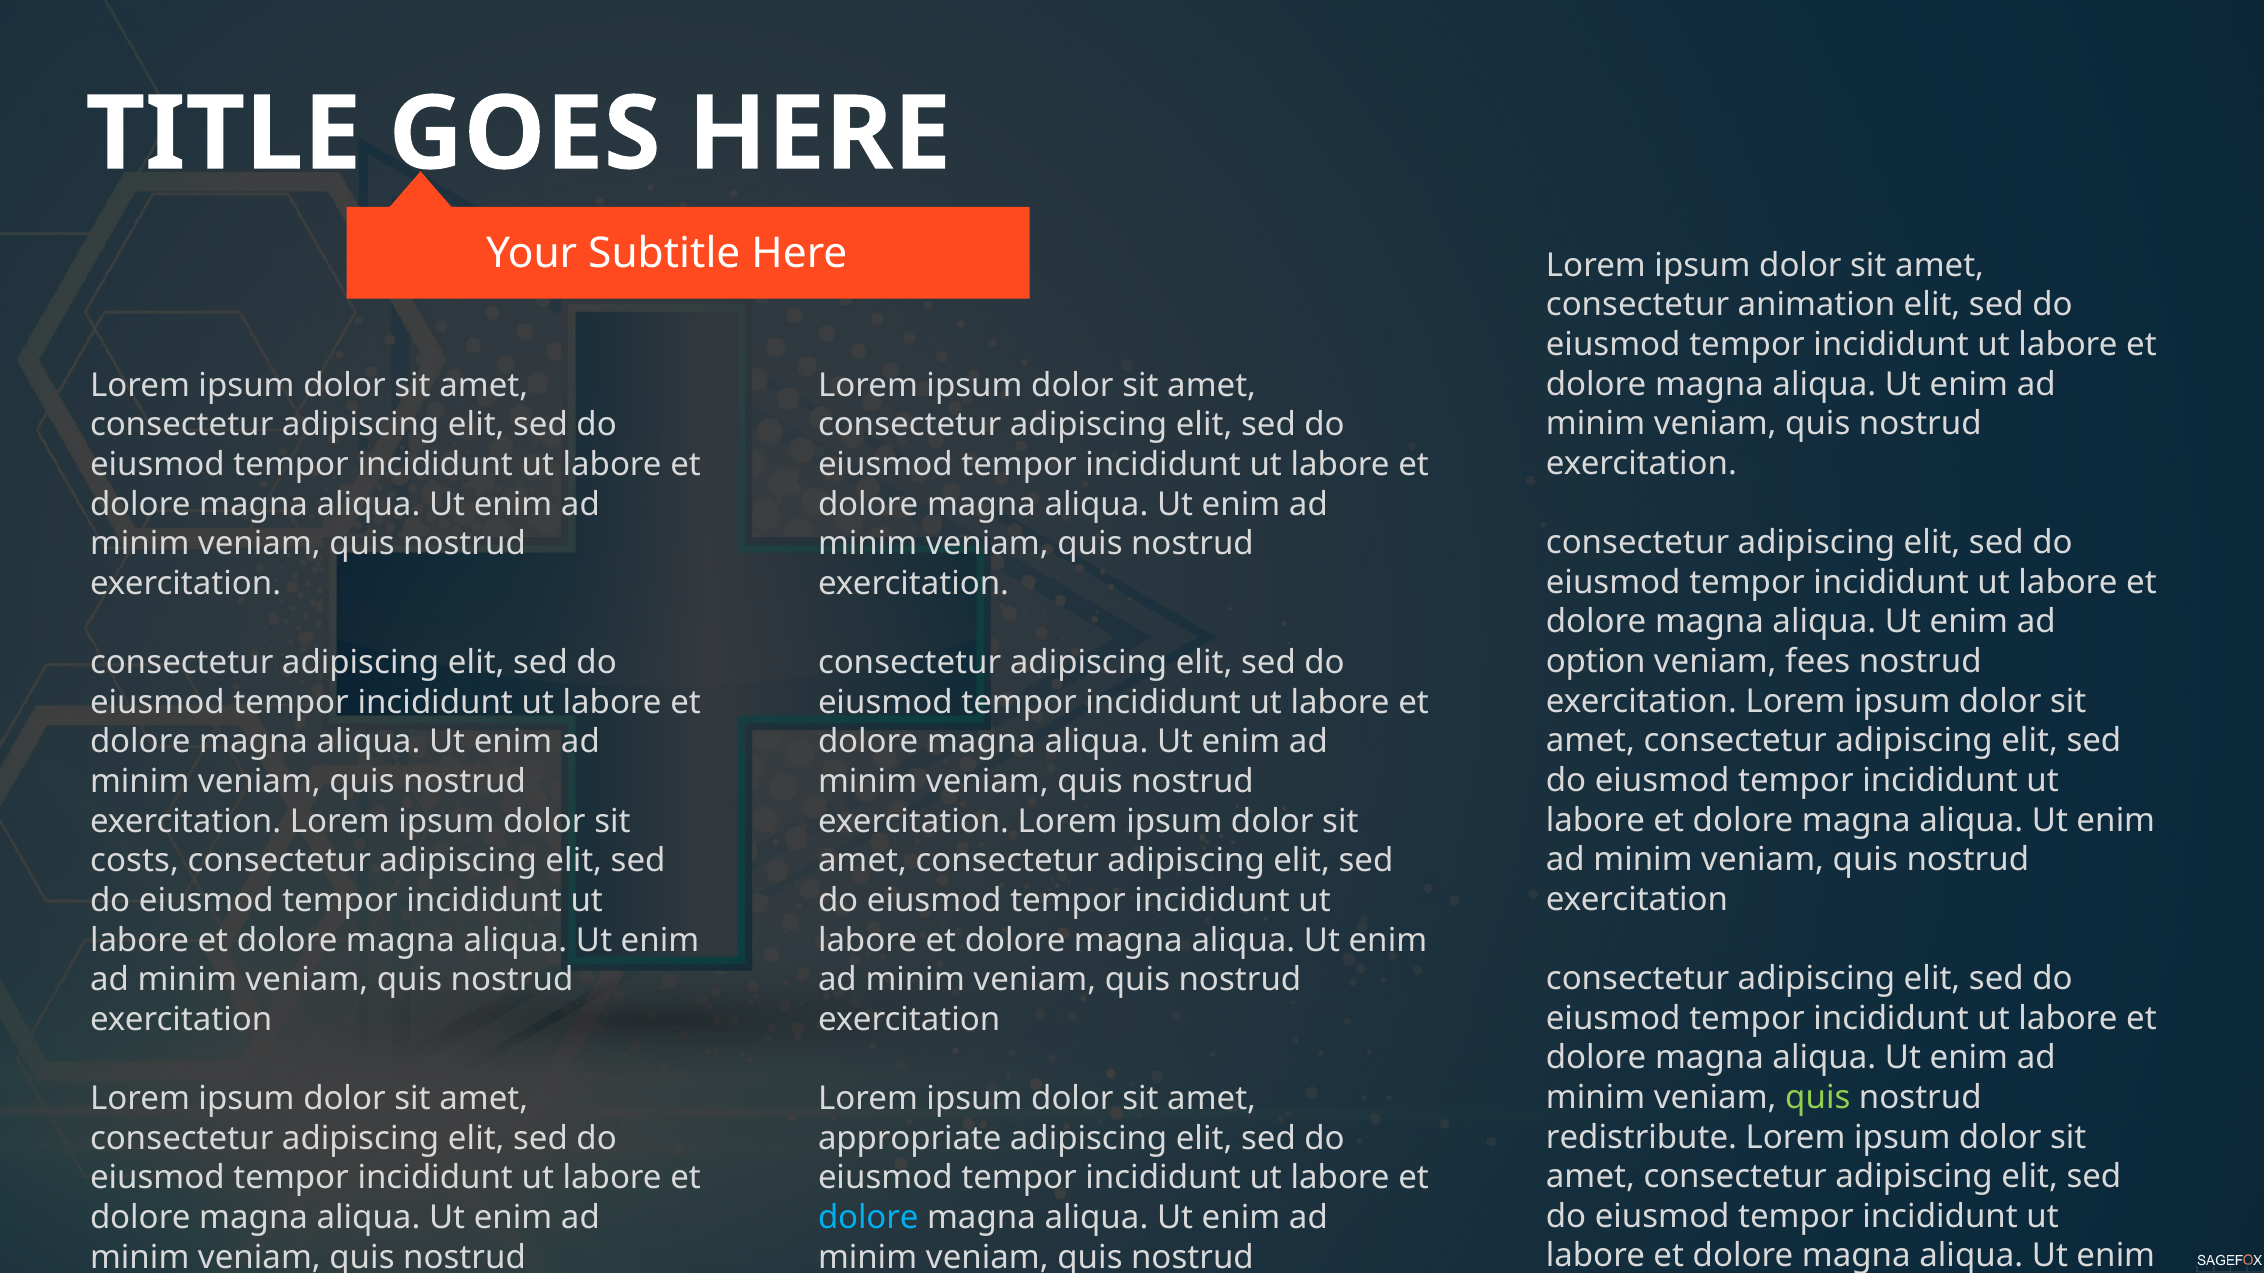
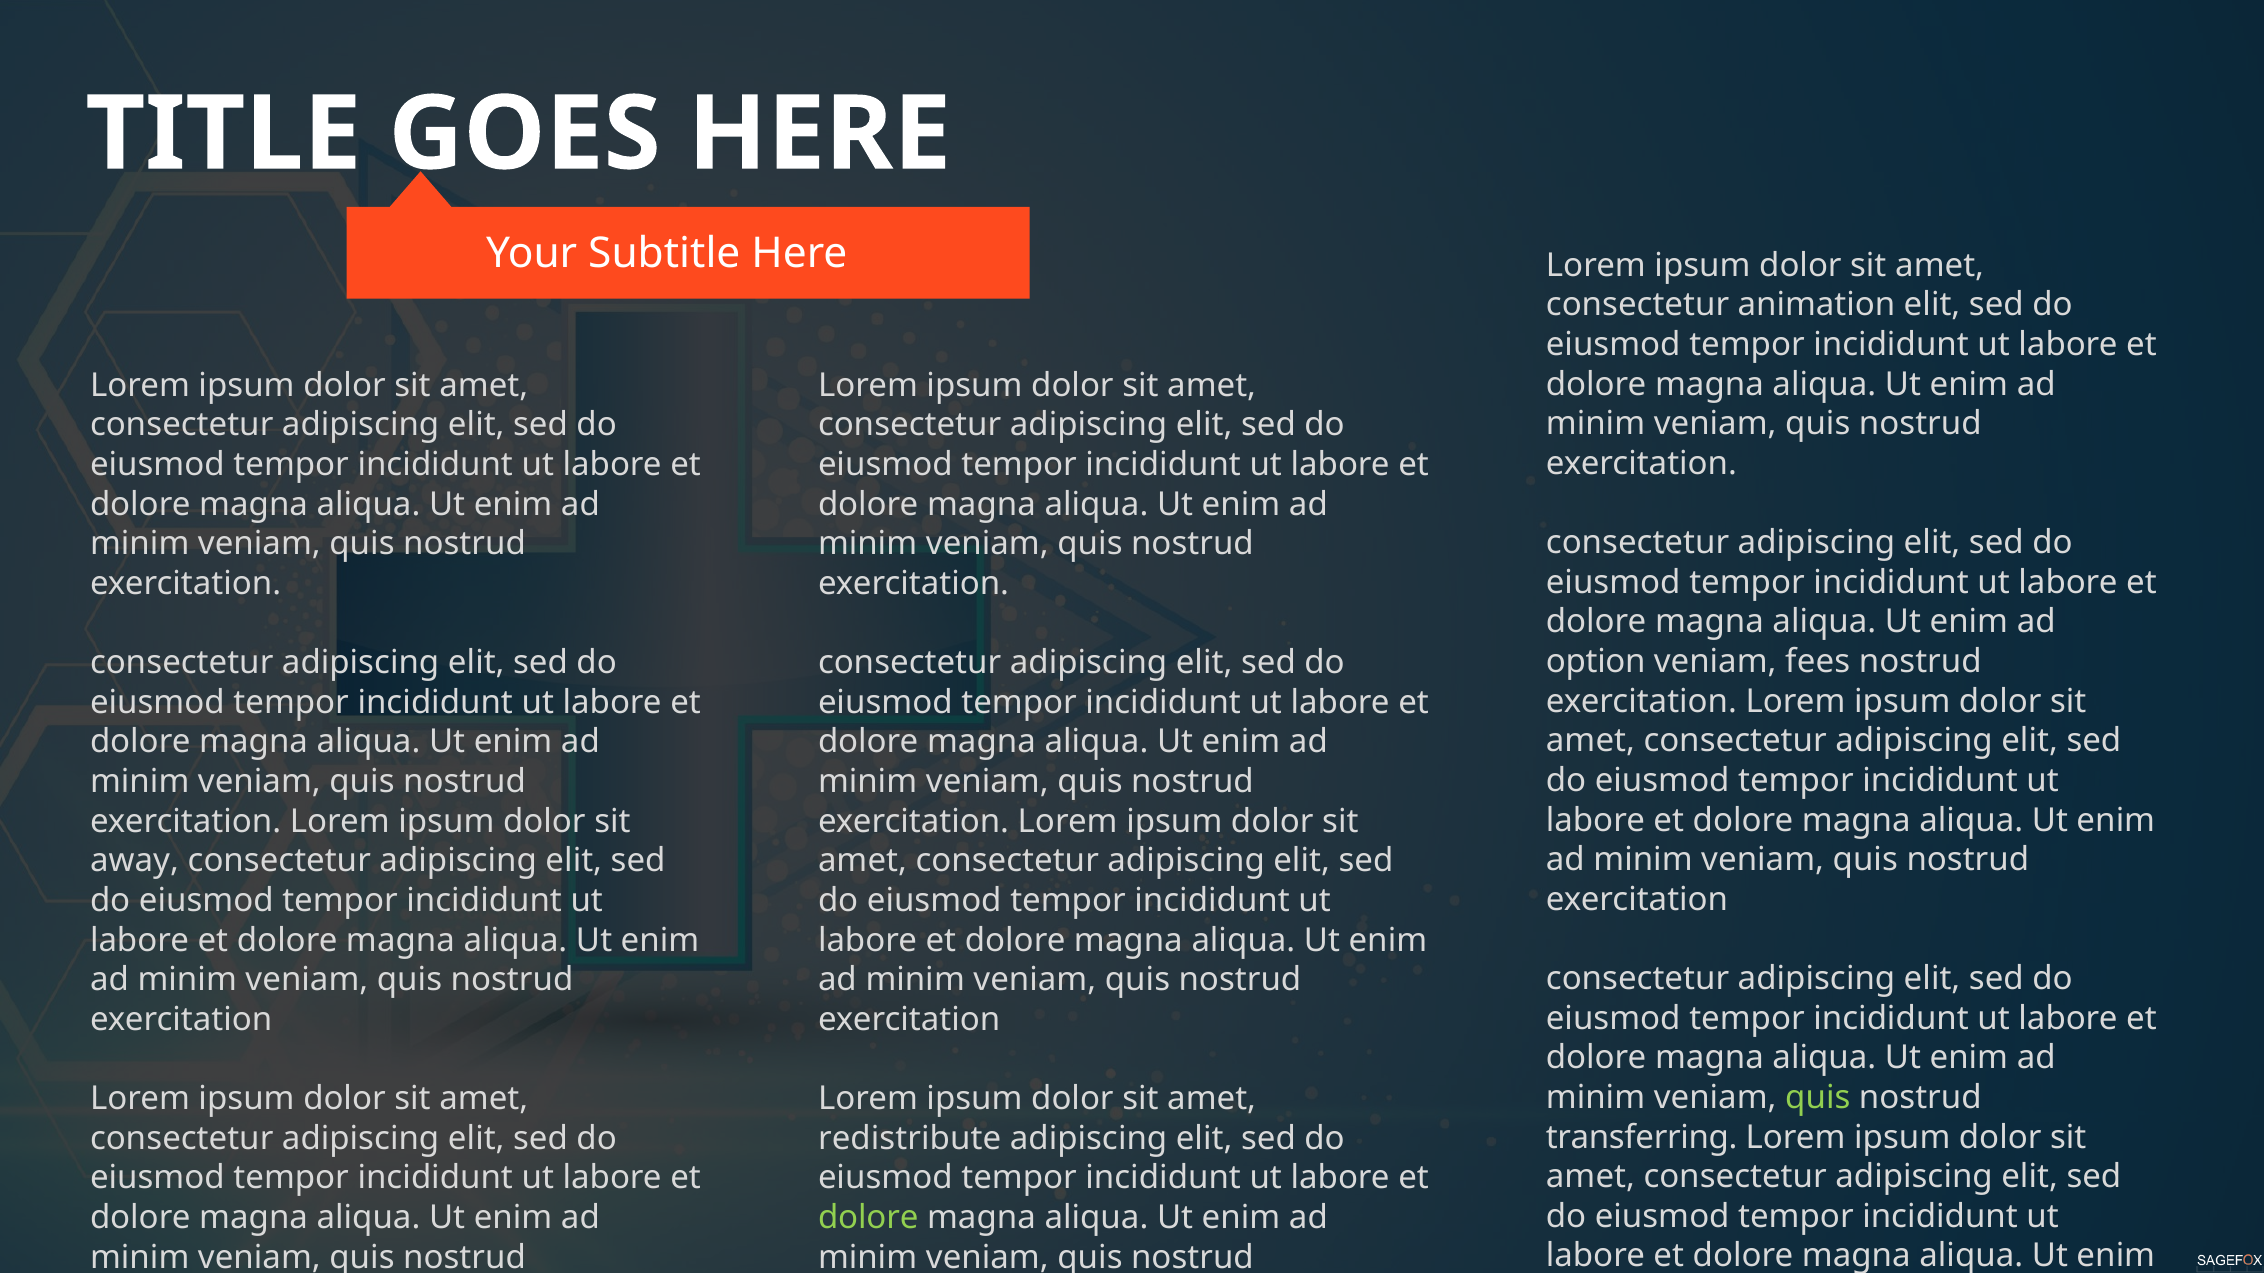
costs: costs -> away
redistribute: redistribute -> transferring
appropriate: appropriate -> redistribute
dolore at (868, 1218) colour: light blue -> light green
